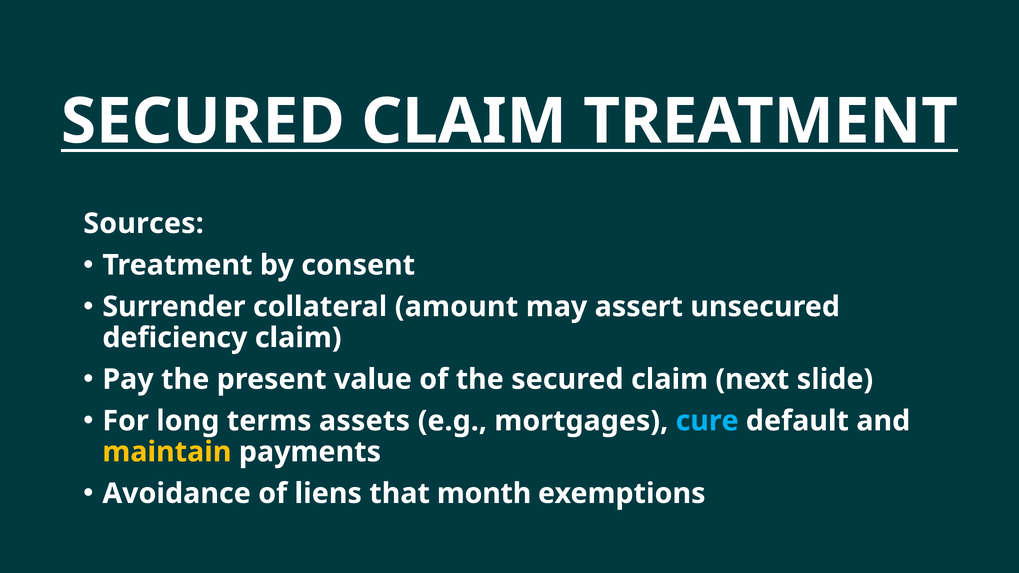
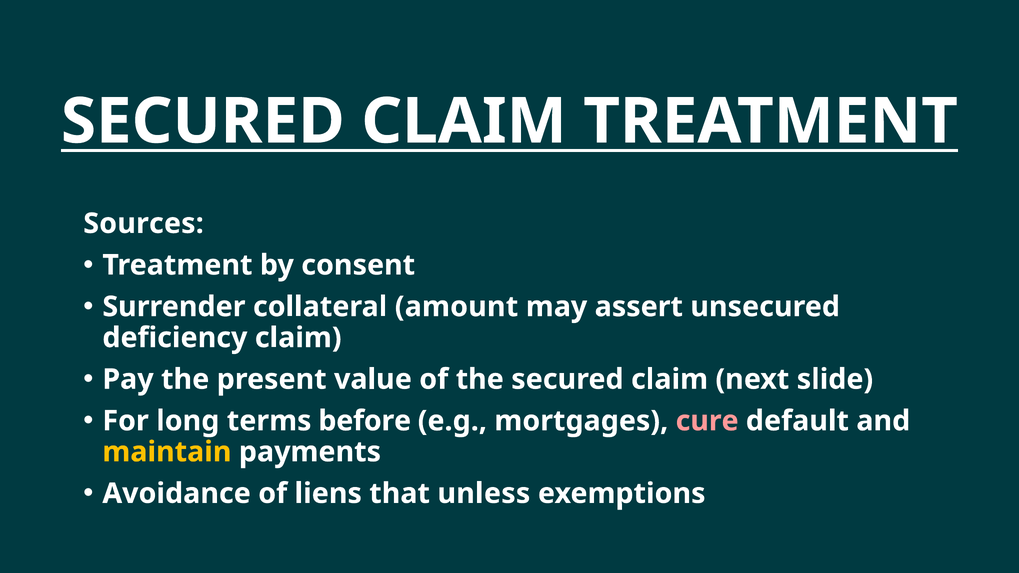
assets: assets -> before
cure colour: light blue -> pink
month: month -> unless
